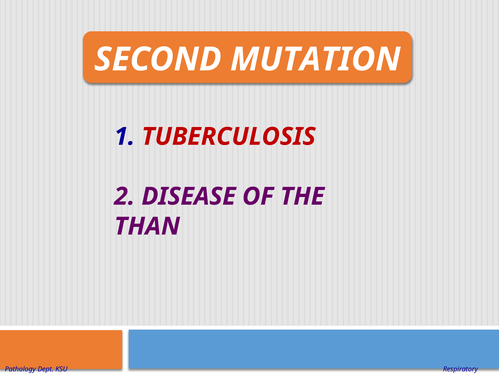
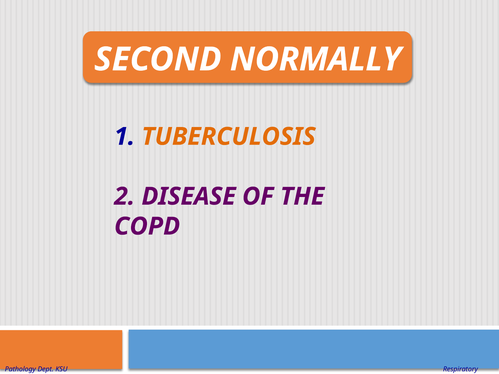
MUTATION: MUTATION -> NORMALLY
TUBERCULOSIS colour: red -> orange
THAN: THAN -> COPD
